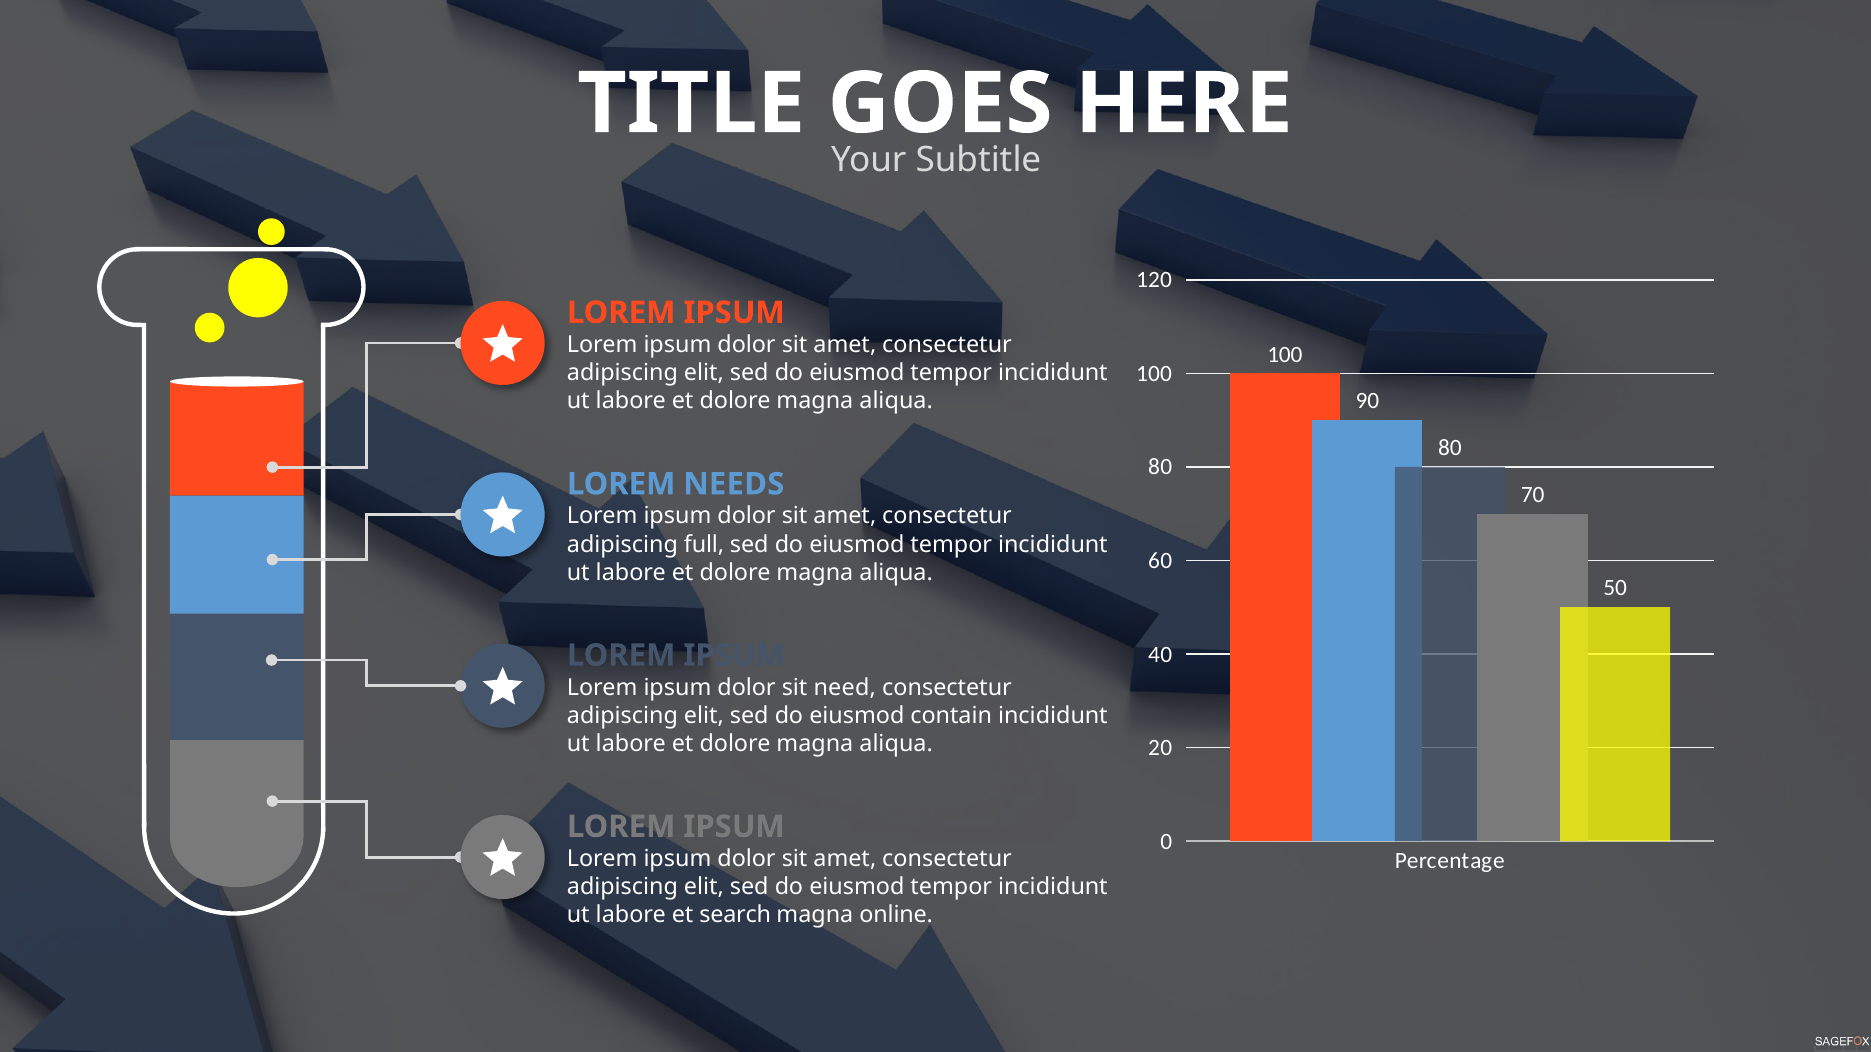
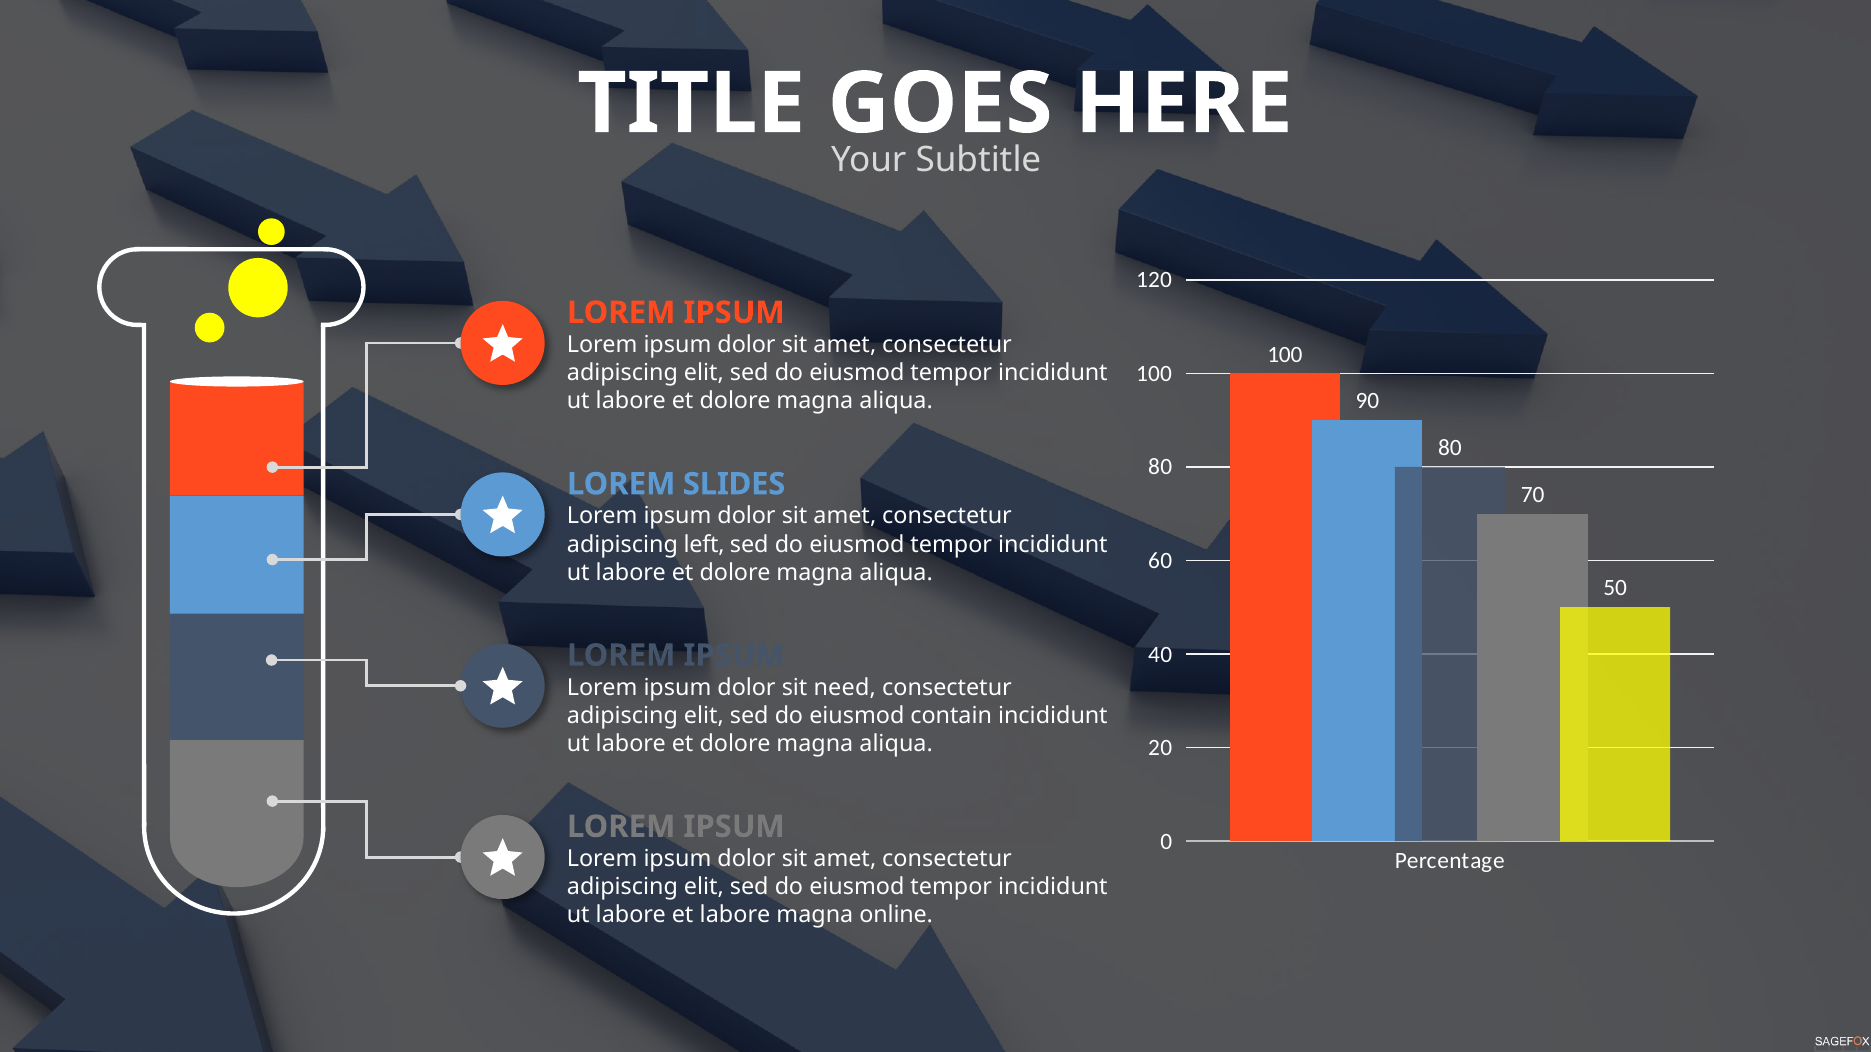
NEEDS: NEEDS -> SLIDES
full: full -> left
et search: search -> labore
